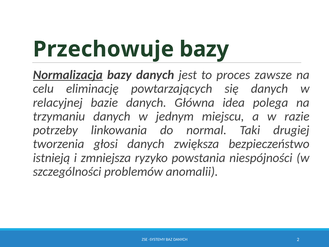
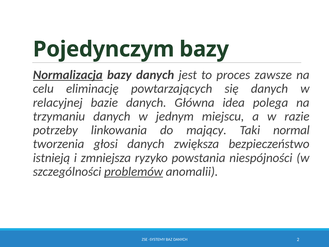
Przechowuje: Przechowuje -> Pojedynczym
normal: normal -> mający
drugiej: drugiej -> normal
problemów underline: none -> present
